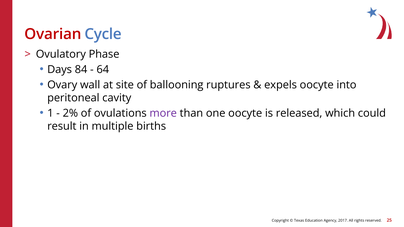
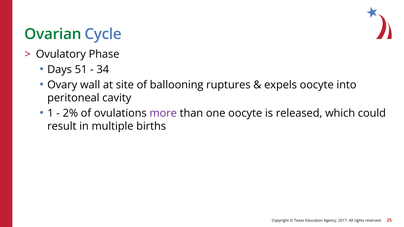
Ovarian colour: red -> green
84: 84 -> 51
64: 64 -> 34
